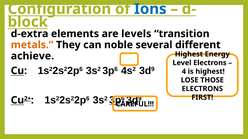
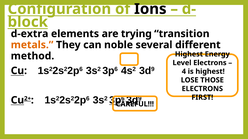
Ions colour: blue -> black
levels: levels -> trying
achieve: achieve -> method
